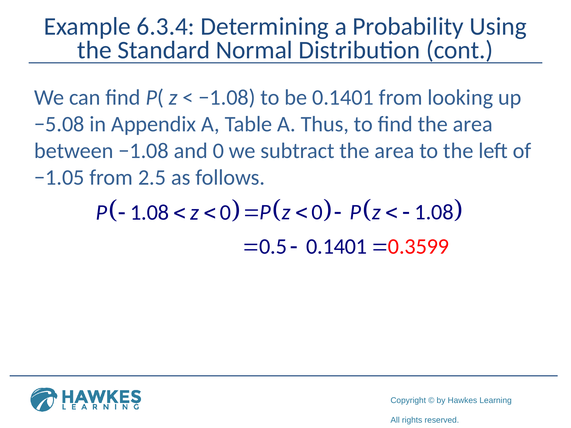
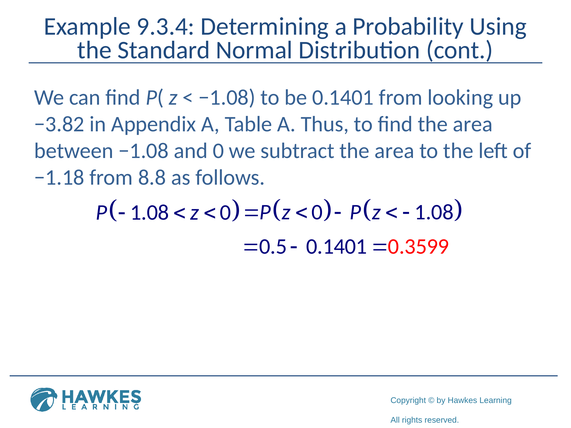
6.3.4: 6.3.4 -> 9.3.4
−5.08: −5.08 -> −3.82
−1.05: −1.05 -> −1.18
2.5: 2.5 -> 8.8
